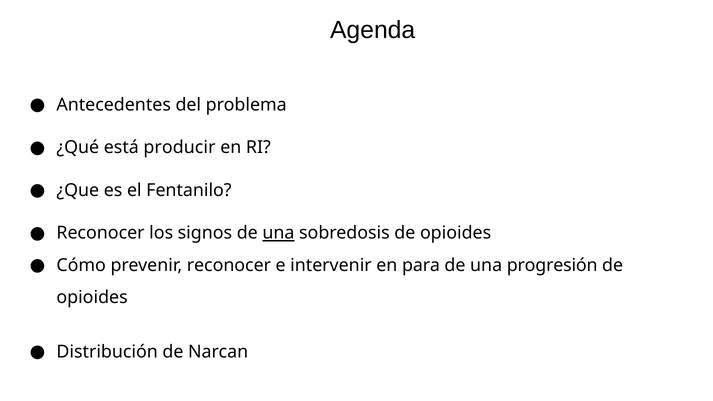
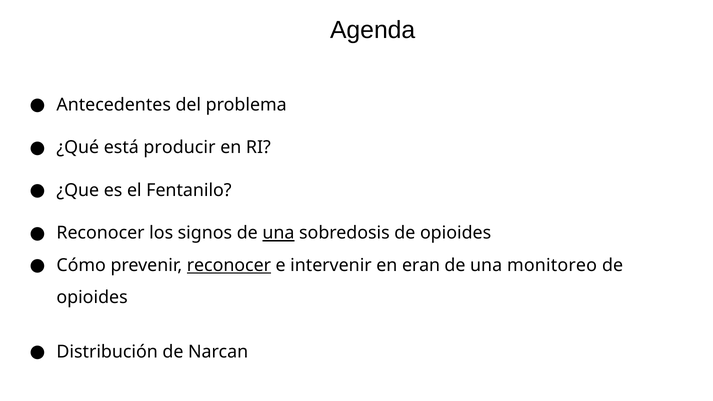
reconocer at (229, 265) underline: none -> present
para: para -> eran
progresión: progresión -> monitoreo
